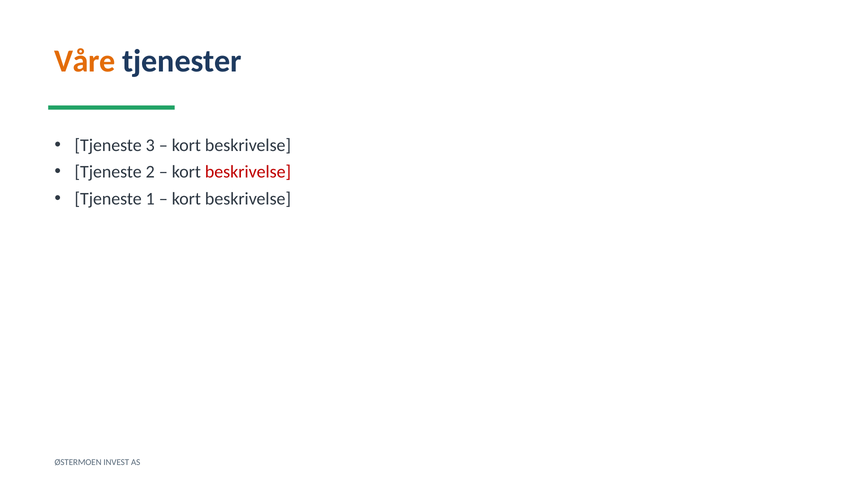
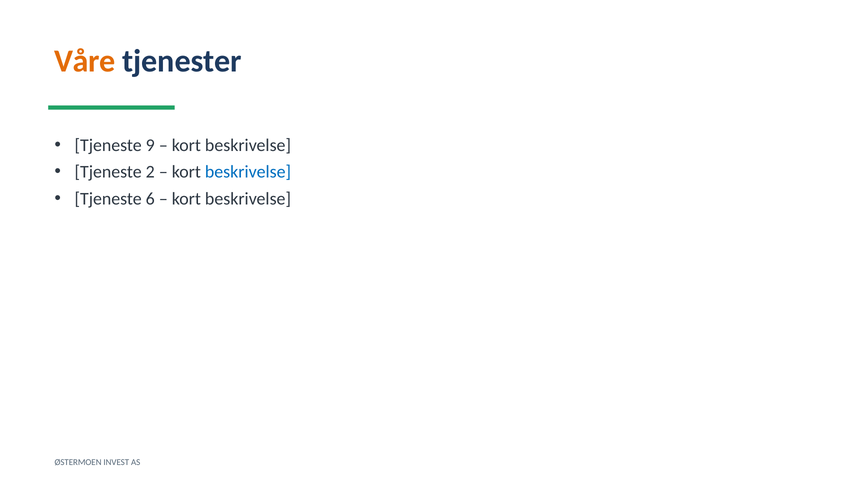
3: 3 -> 9
beskrivelse at (248, 172) colour: red -> blue
1: 1 -> 6
